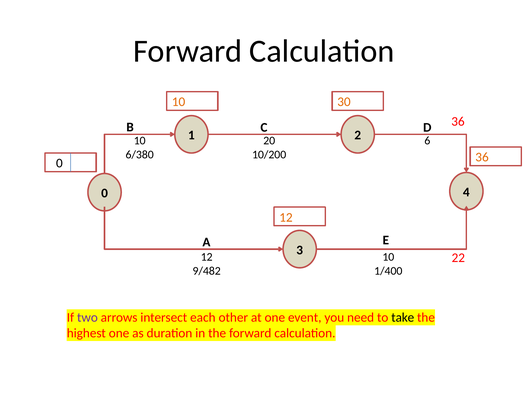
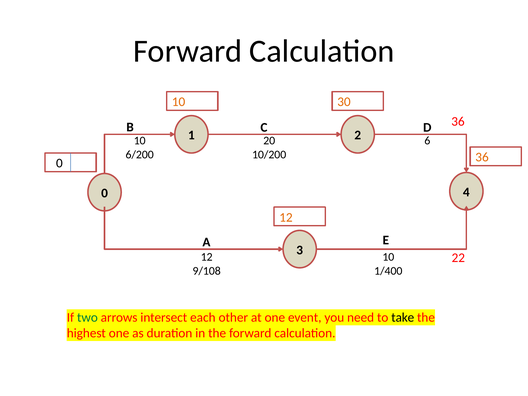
6/380: 6/380 -> 6/200
9/482: 9/482 -> 9/108
two colour: purple -> green
